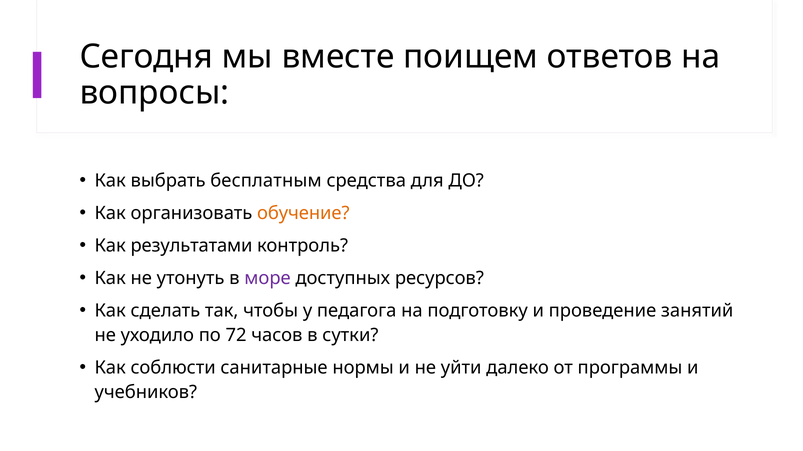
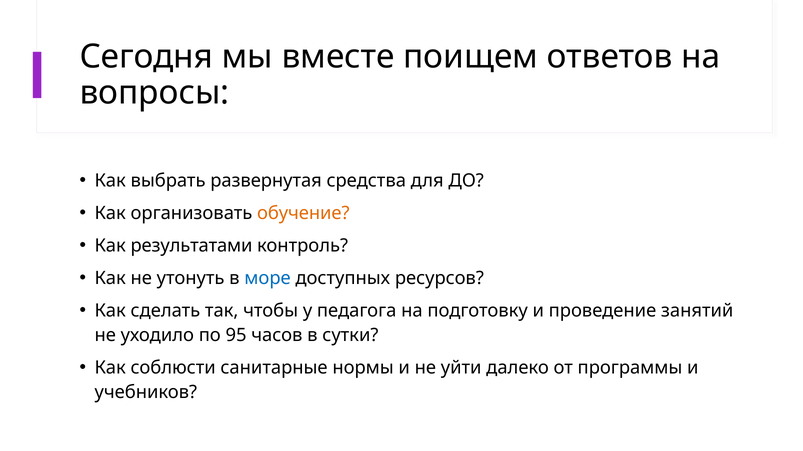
бесплатным: бесплатным -> развернутая
море colour: purple -> blue
72: 72 -> 95
